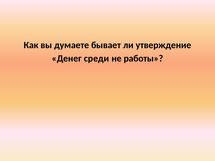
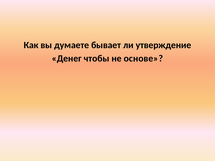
среди: среди -> чтобы
работы: работы -> основе
